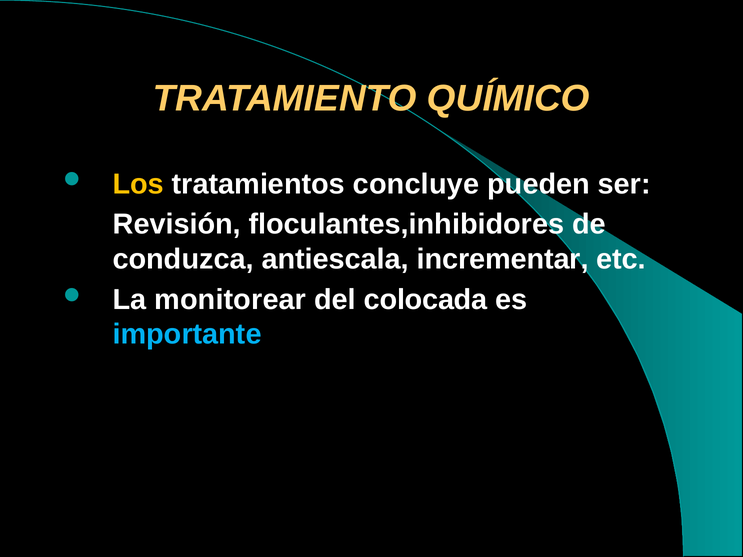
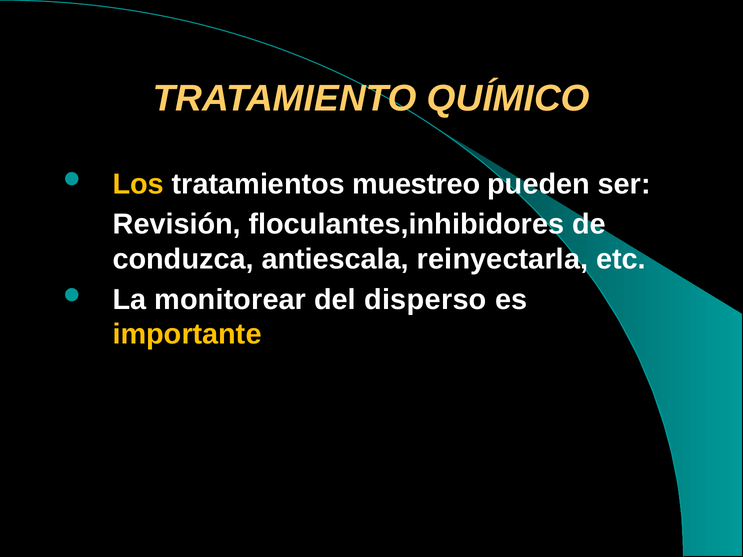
concluye: concluye -> muestreo
incrementar: incrementar -> reinyectarla
colocada: colocada -> disperso
importante colour: light blue -> yellow
